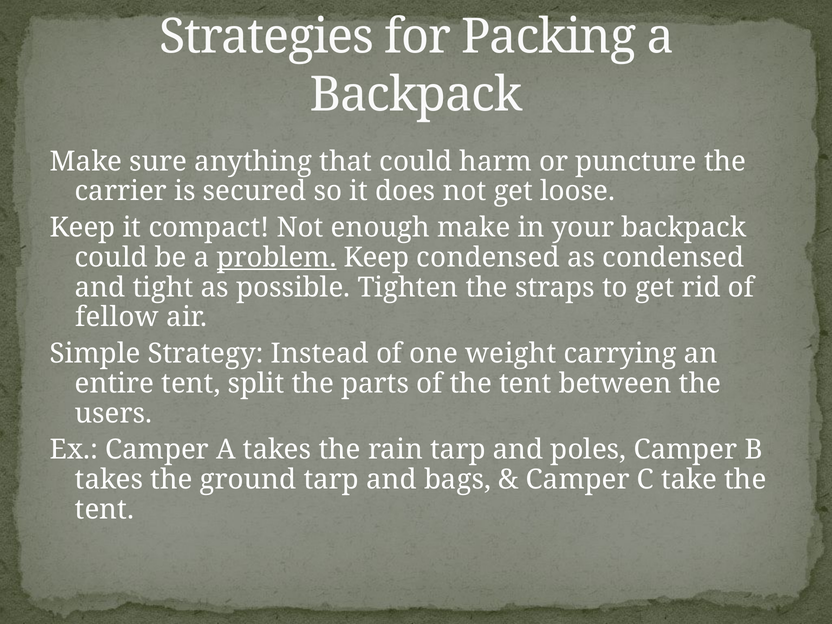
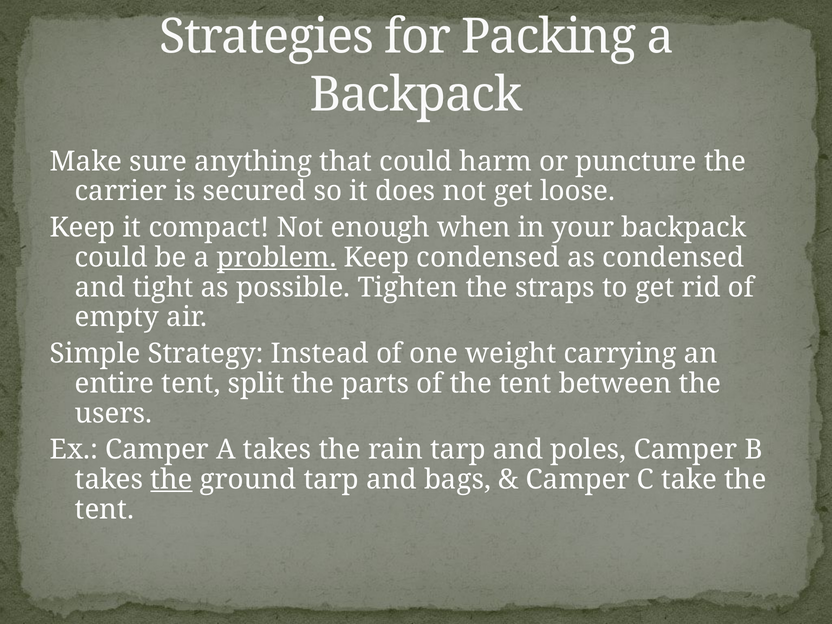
enough make: make -> when
fellow: fellow -> empty
the at (172, 479) underline: none -> present
